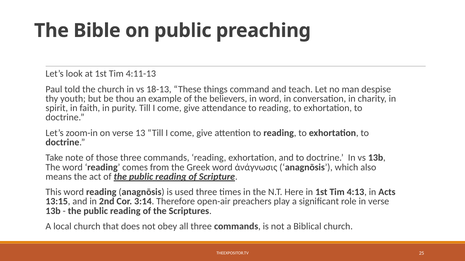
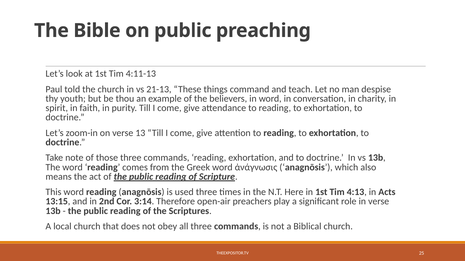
18-13: 18-13 -> 21-13
